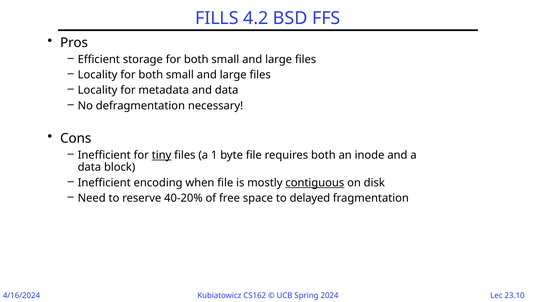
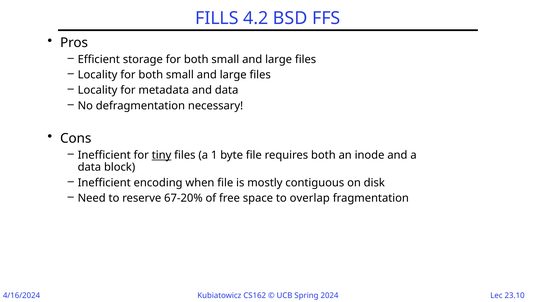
contiguous underline: present -> none
40-20%: 40-20% -> 67-20%
delayed: delayed -> overlap
